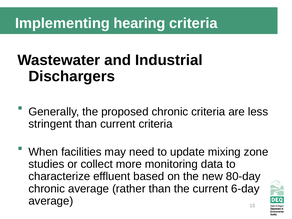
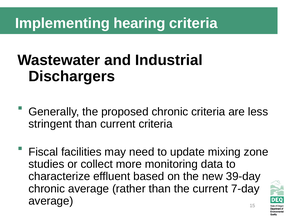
When: When -> Fiscal
80-day: 80-day -> 39-day
6-day: 6-day -> 7-day
